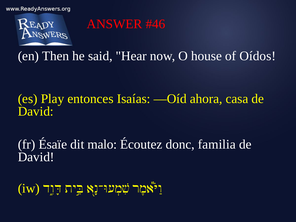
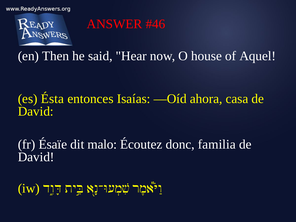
Oídos: Oídos -> Aquel
Play: Play -> Ésta
